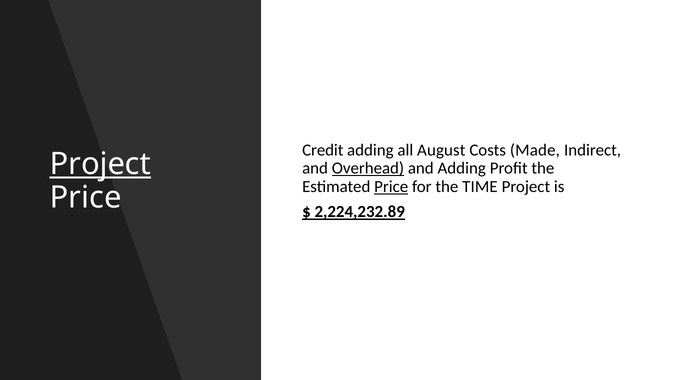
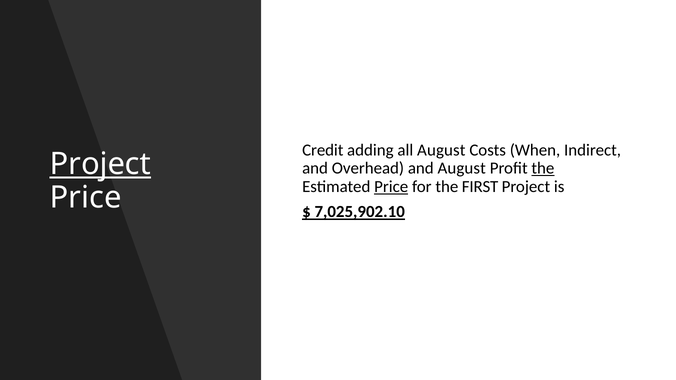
Made: Made -> When
Overhead underline: present -> none
and Adding: Adding -> August
the at (543, 168) underline: none -> present
TIME: TIME -> FIRST
2,224,232.89: 2,224,232.89 -> 7,025,902.10
